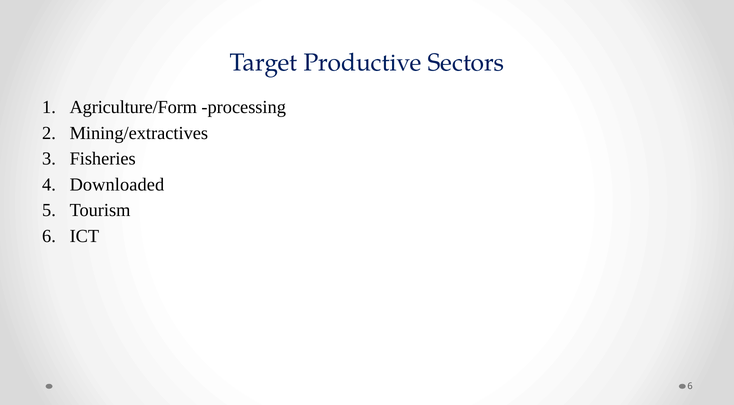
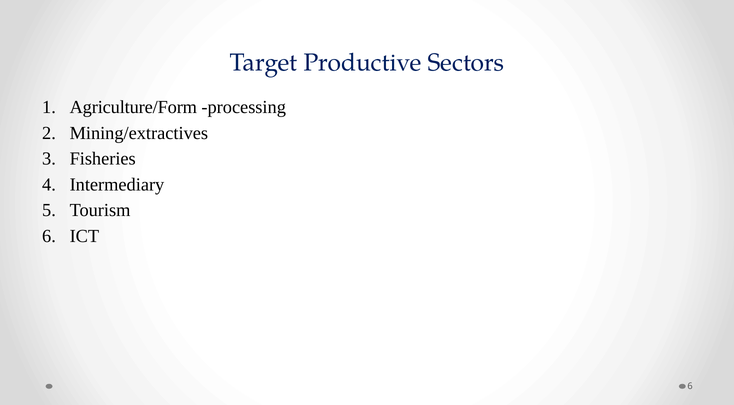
Downloaded: Downloaded -> Intermediary
